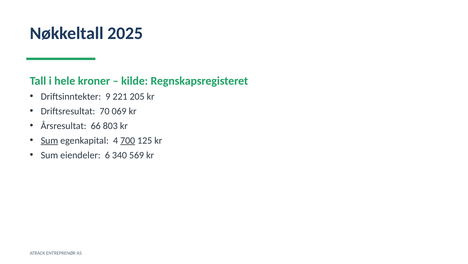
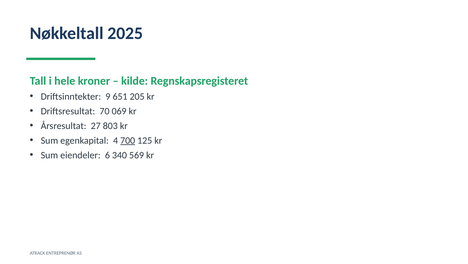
221: 221 -> 651
66: 66 -> 27
Sum at (49, 140) underline: present -> none
